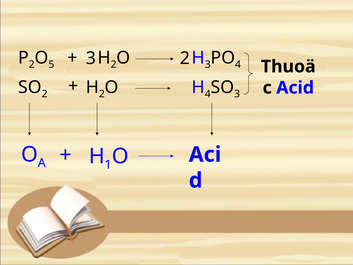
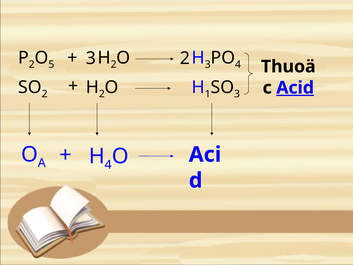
4 at (208, 94): 4 -> 1
Acid underline: none -> present
1 at (108, 165): 1 -> 4
